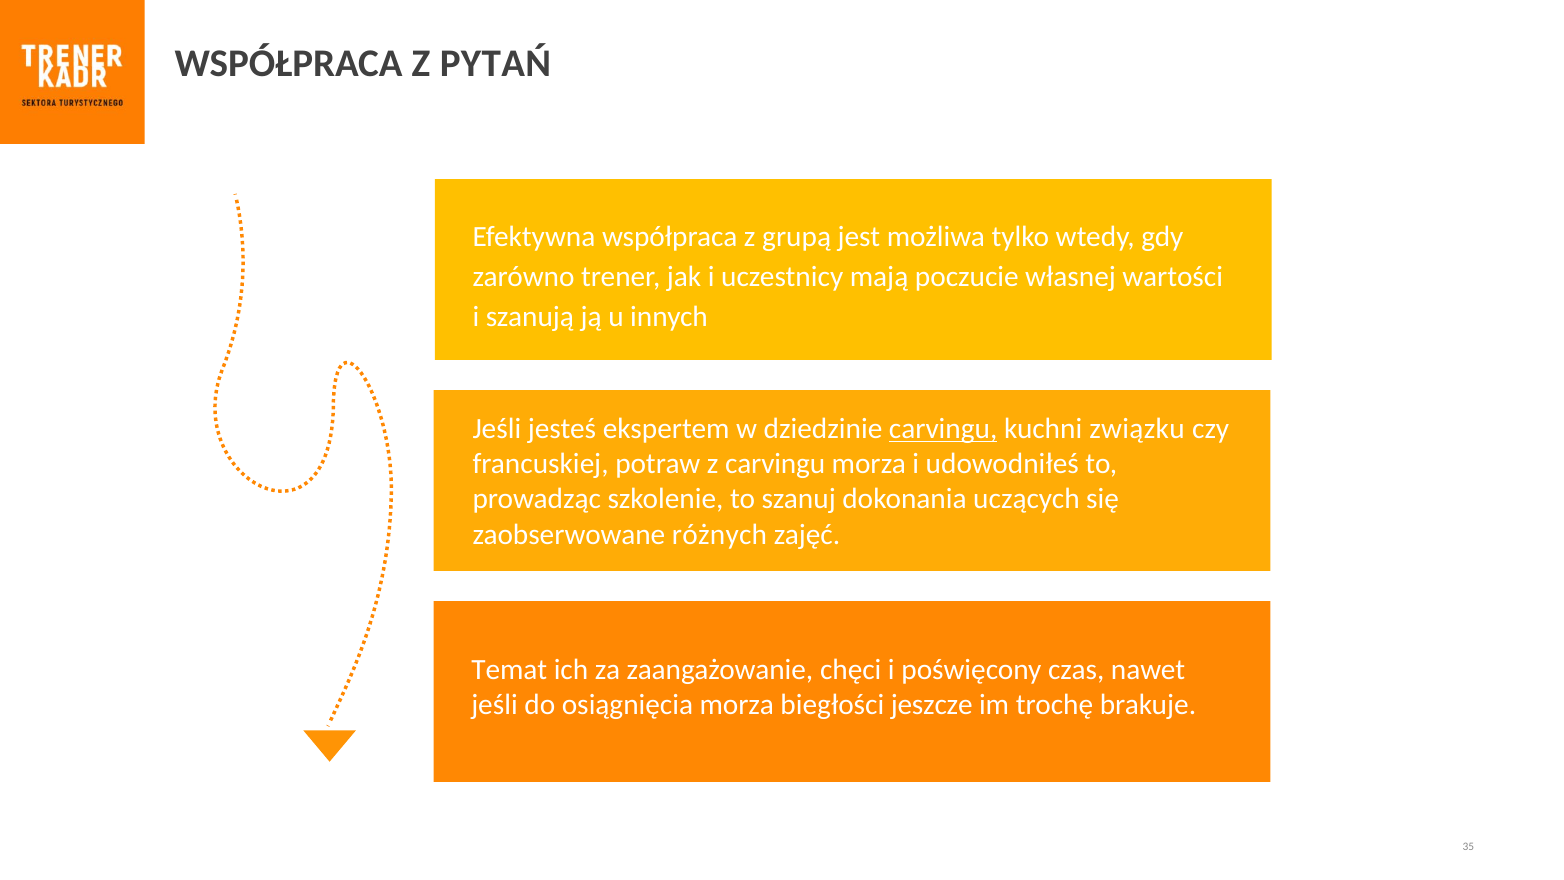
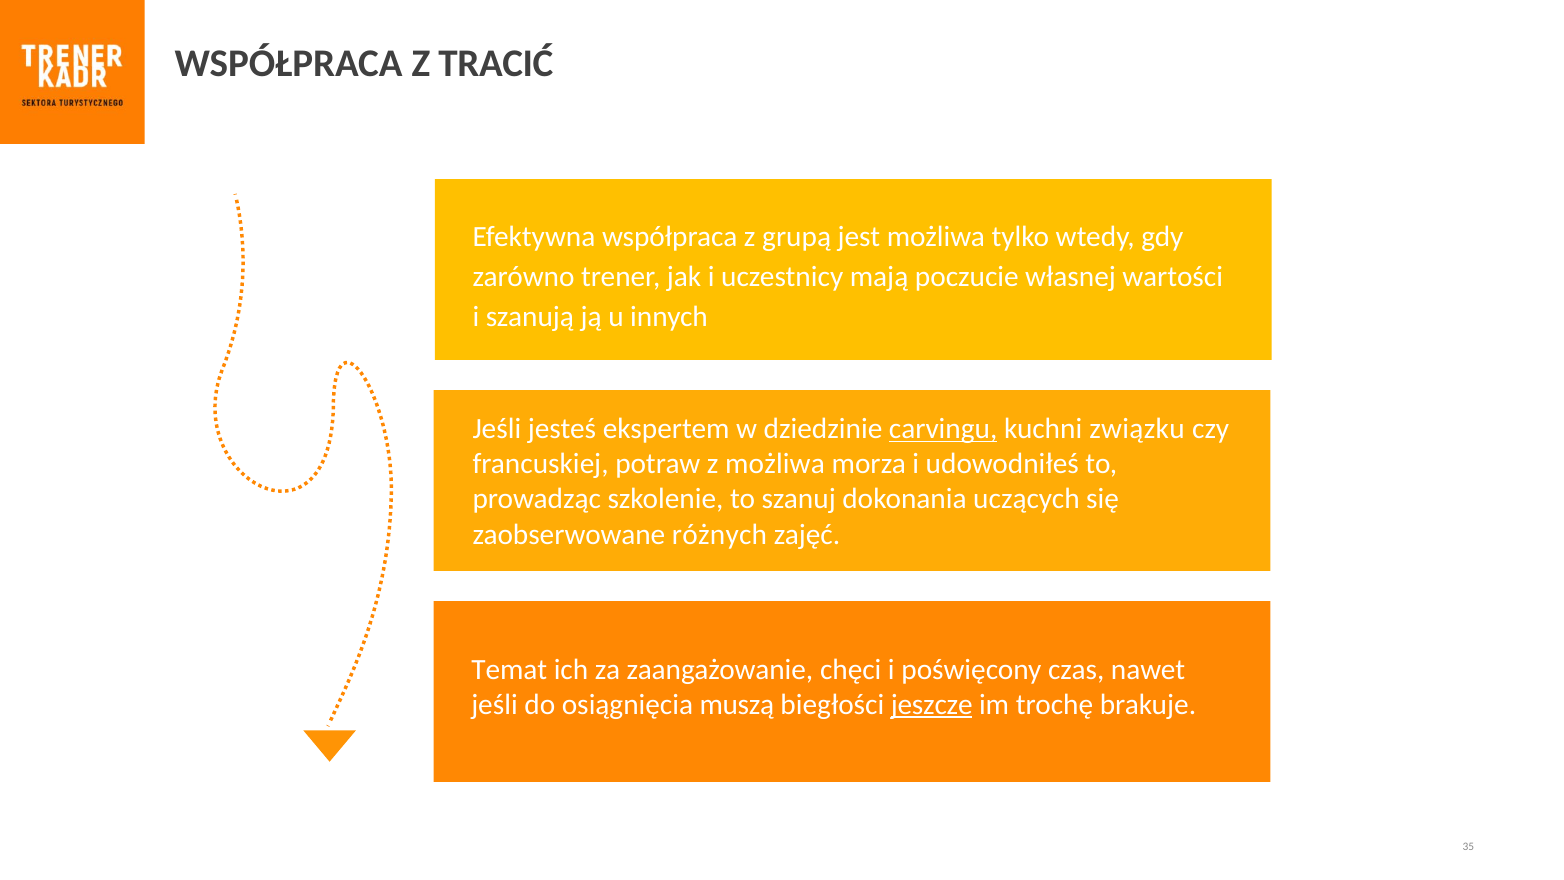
PYTAŃ: PYTAŃ -> TRACIĆ
z carvingu: carvingu -> możliwa
osiągnięcia morza: morza -> muszą
jeszcze underline: none -> present
